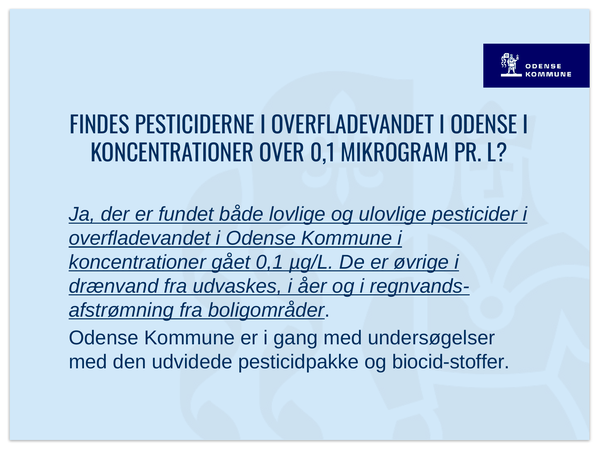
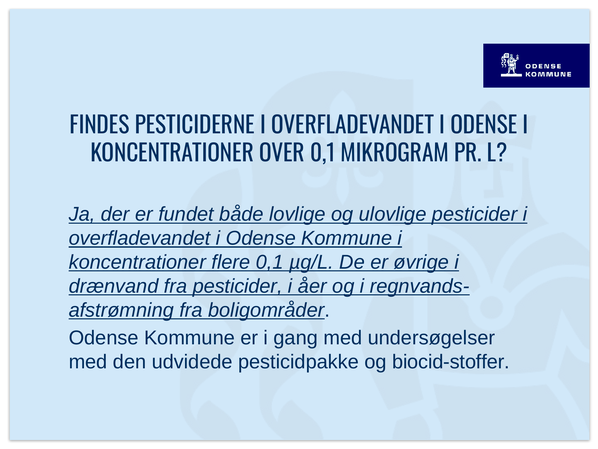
gået: gået -> flere
fra udvaskes: udvaskes -> pesticider
